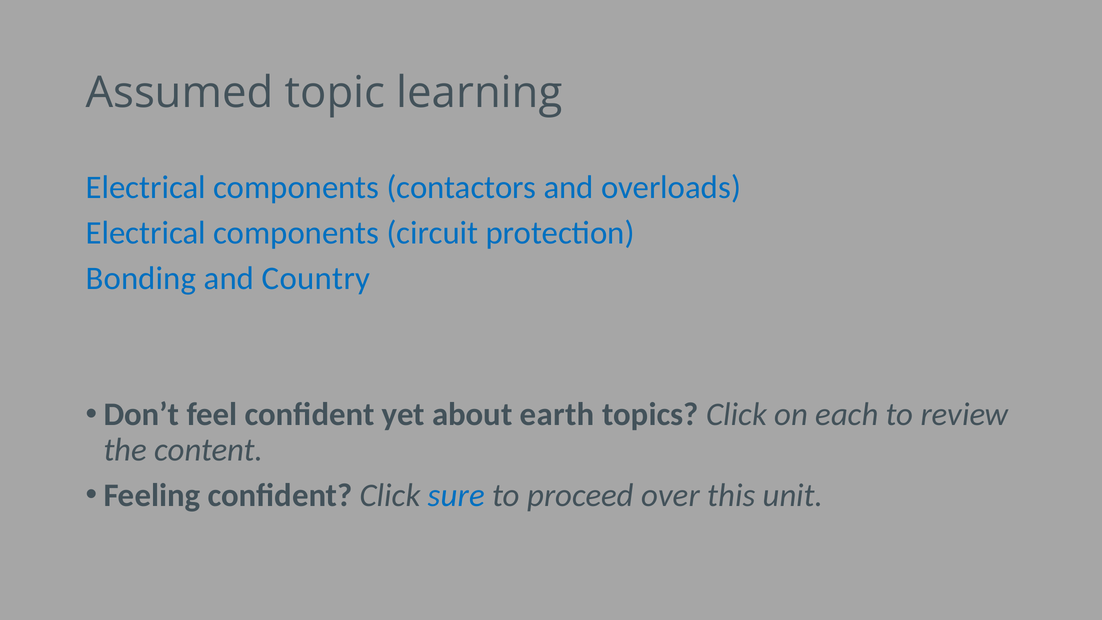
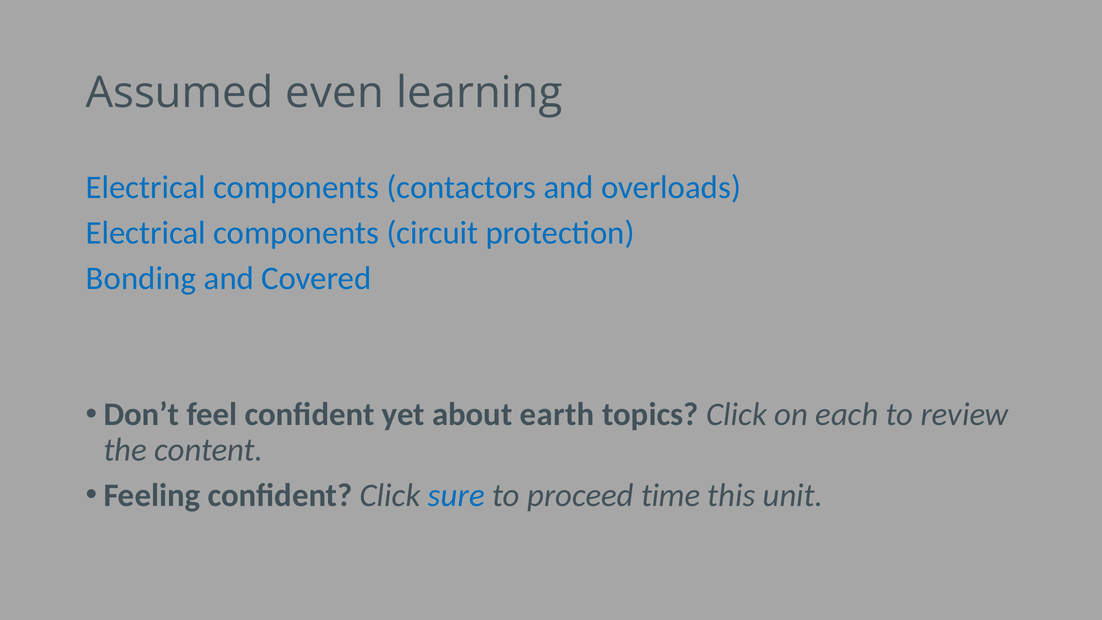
topic: topic -> even
Country: Country -> Covered
over: over -> time
